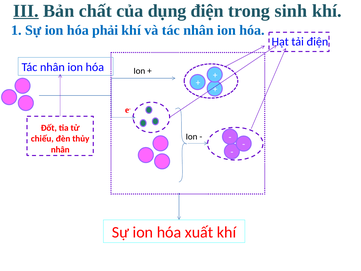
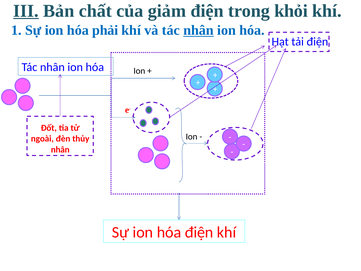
dụng: dụng -> giảm
sinh: sinh -> khỏi
nhân at (199, 30) underline: none -> present
chiếu: chiếu -> ngoài
hóa xuất: xuất -> điện
